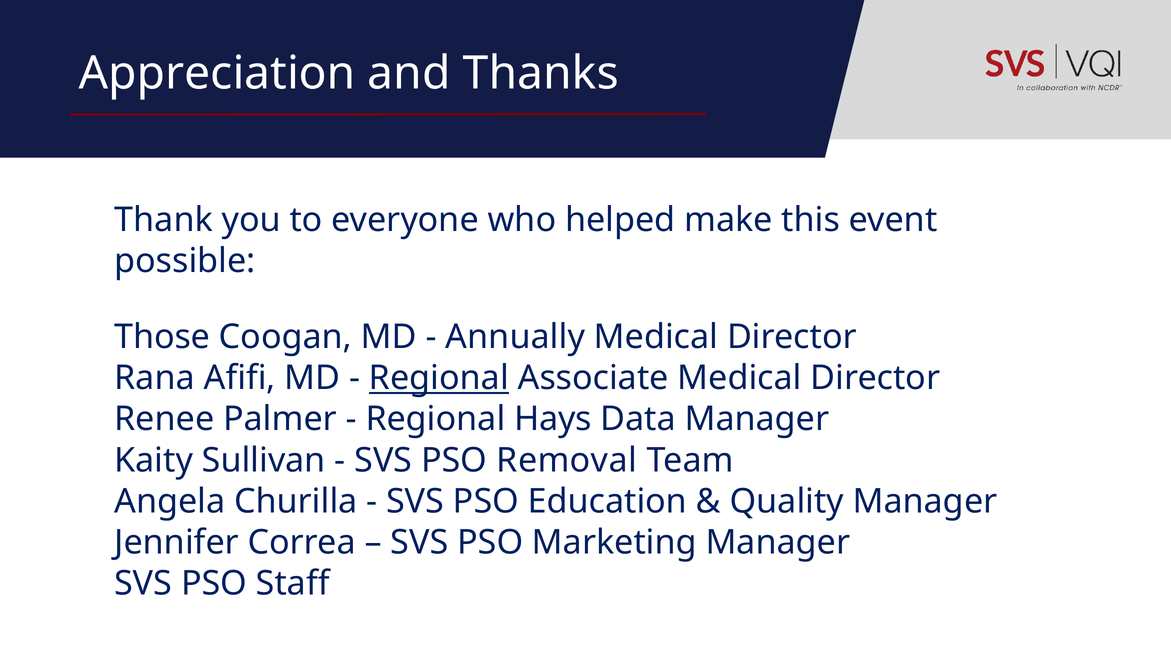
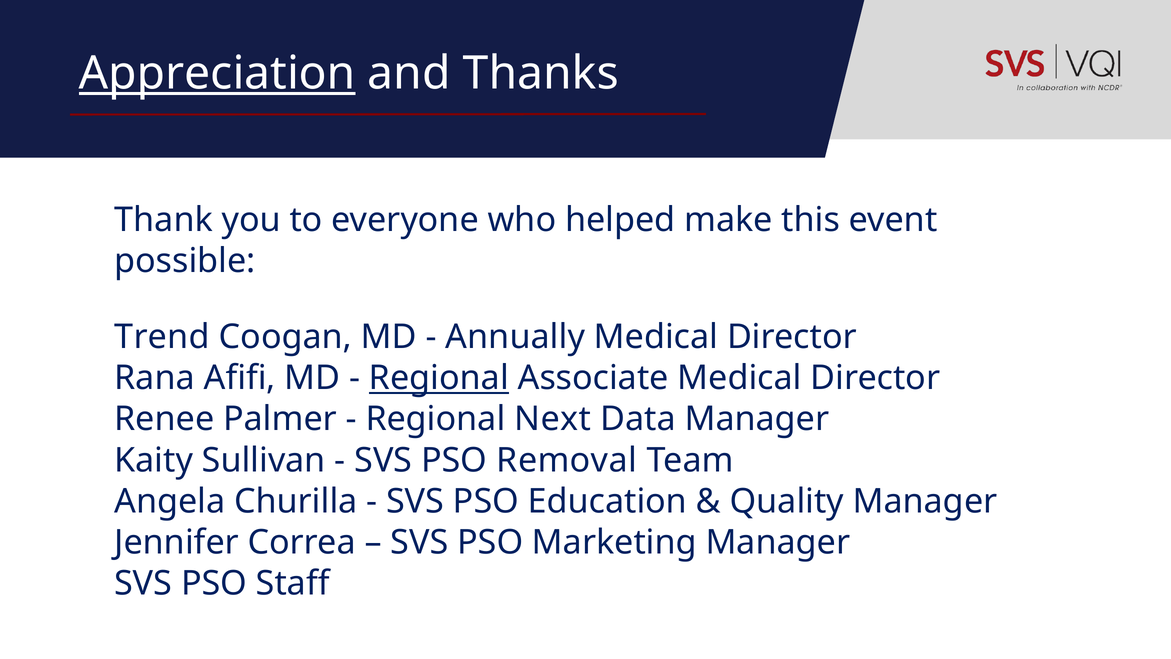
Appreciation underline: none -> present
Those: Those -> Trend
Hays: Hays -> Next
